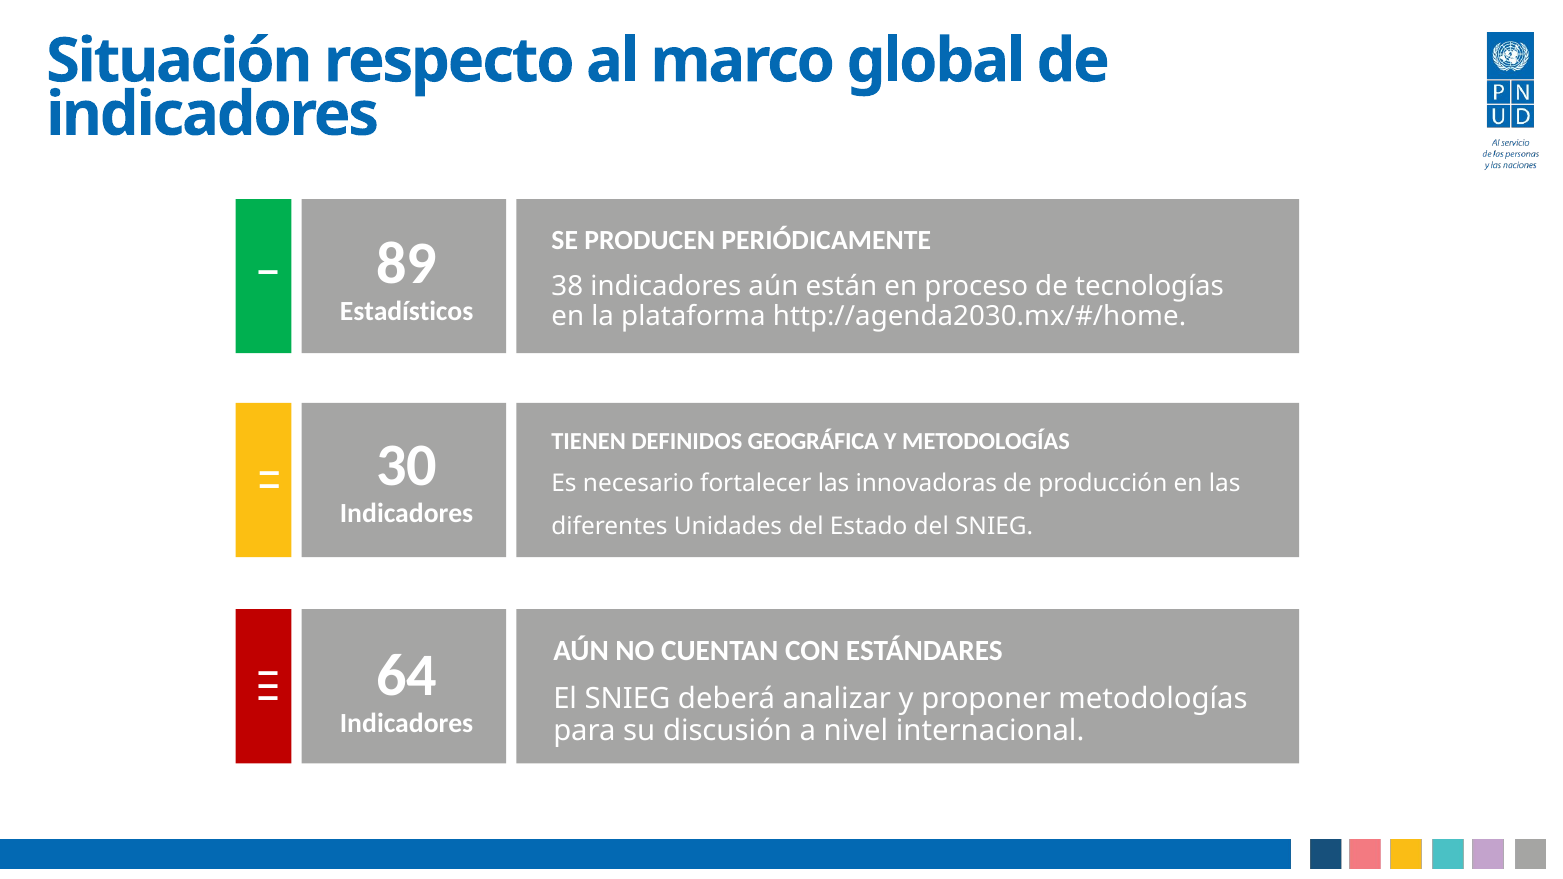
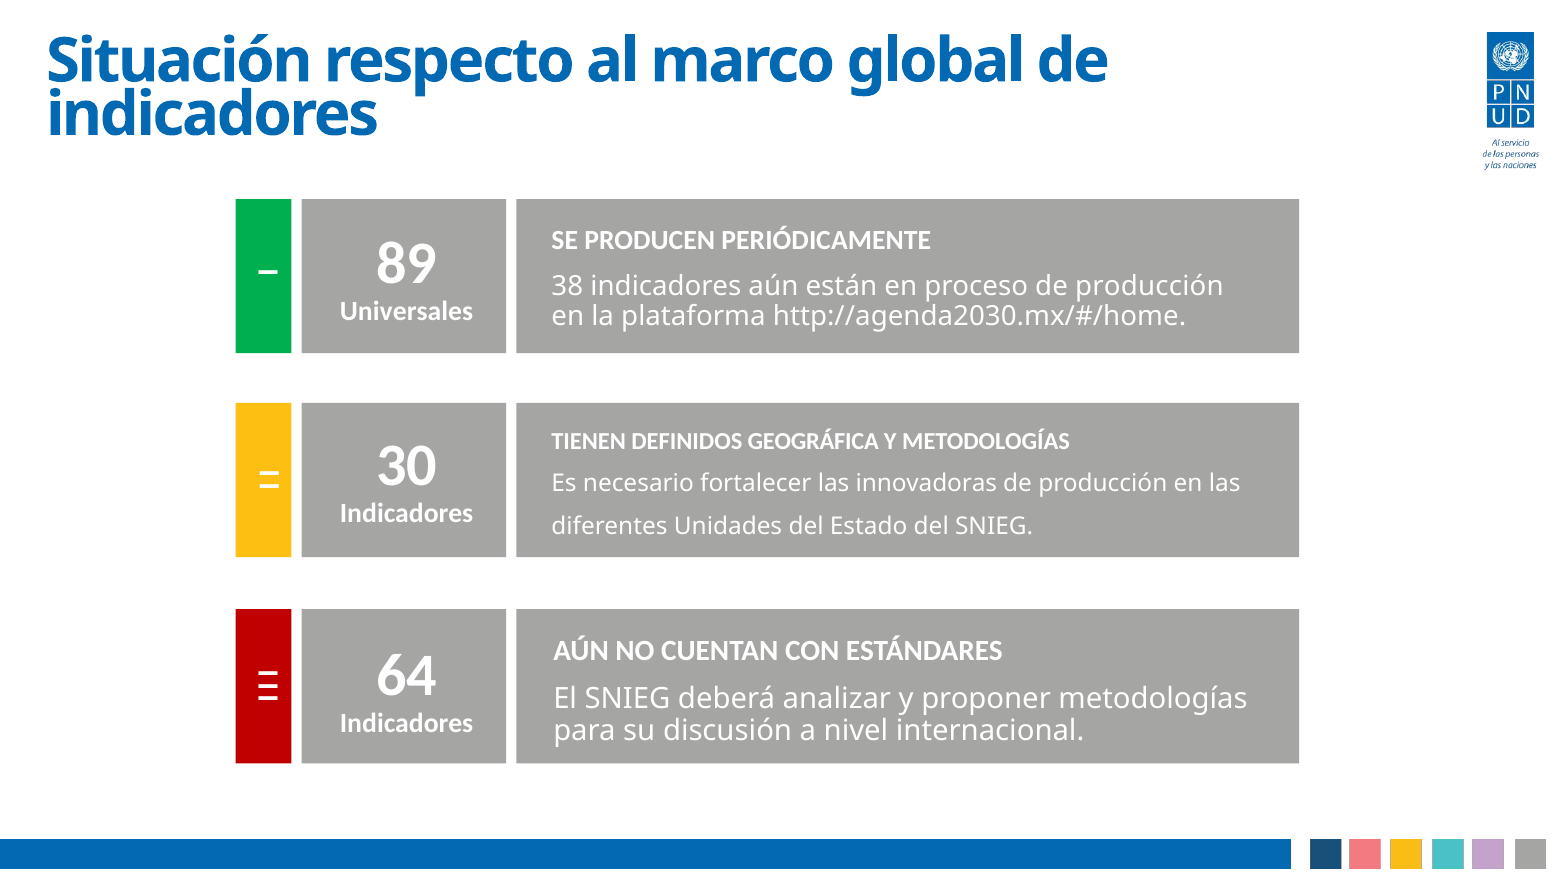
proceso de tecnologías: tecnologías -> producción
Estadísticos: Estadísticos -> Universales
